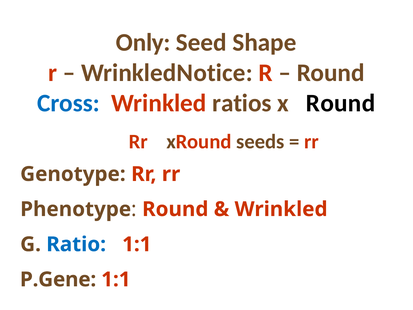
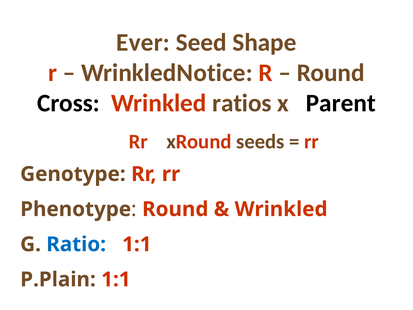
Only: Only -> Ever
Cross colour: blue -> black
x Round: Round -> Parent
P.Gene: P.Gene -> P.Plain
